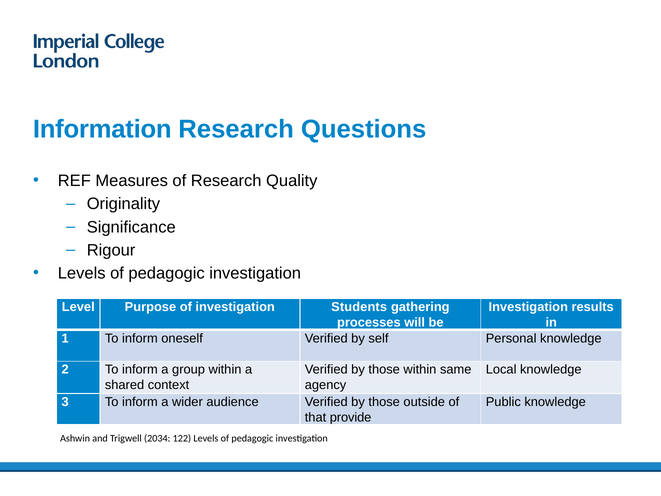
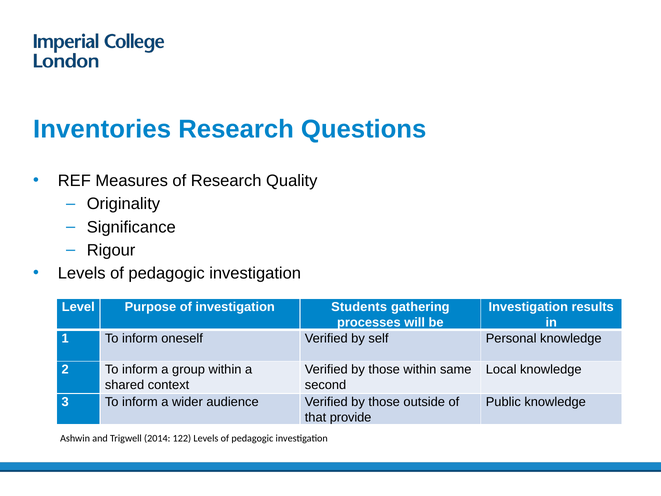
Information: Information -> Inventories
agency: agency -> second
2034: 2034 -> 2014
